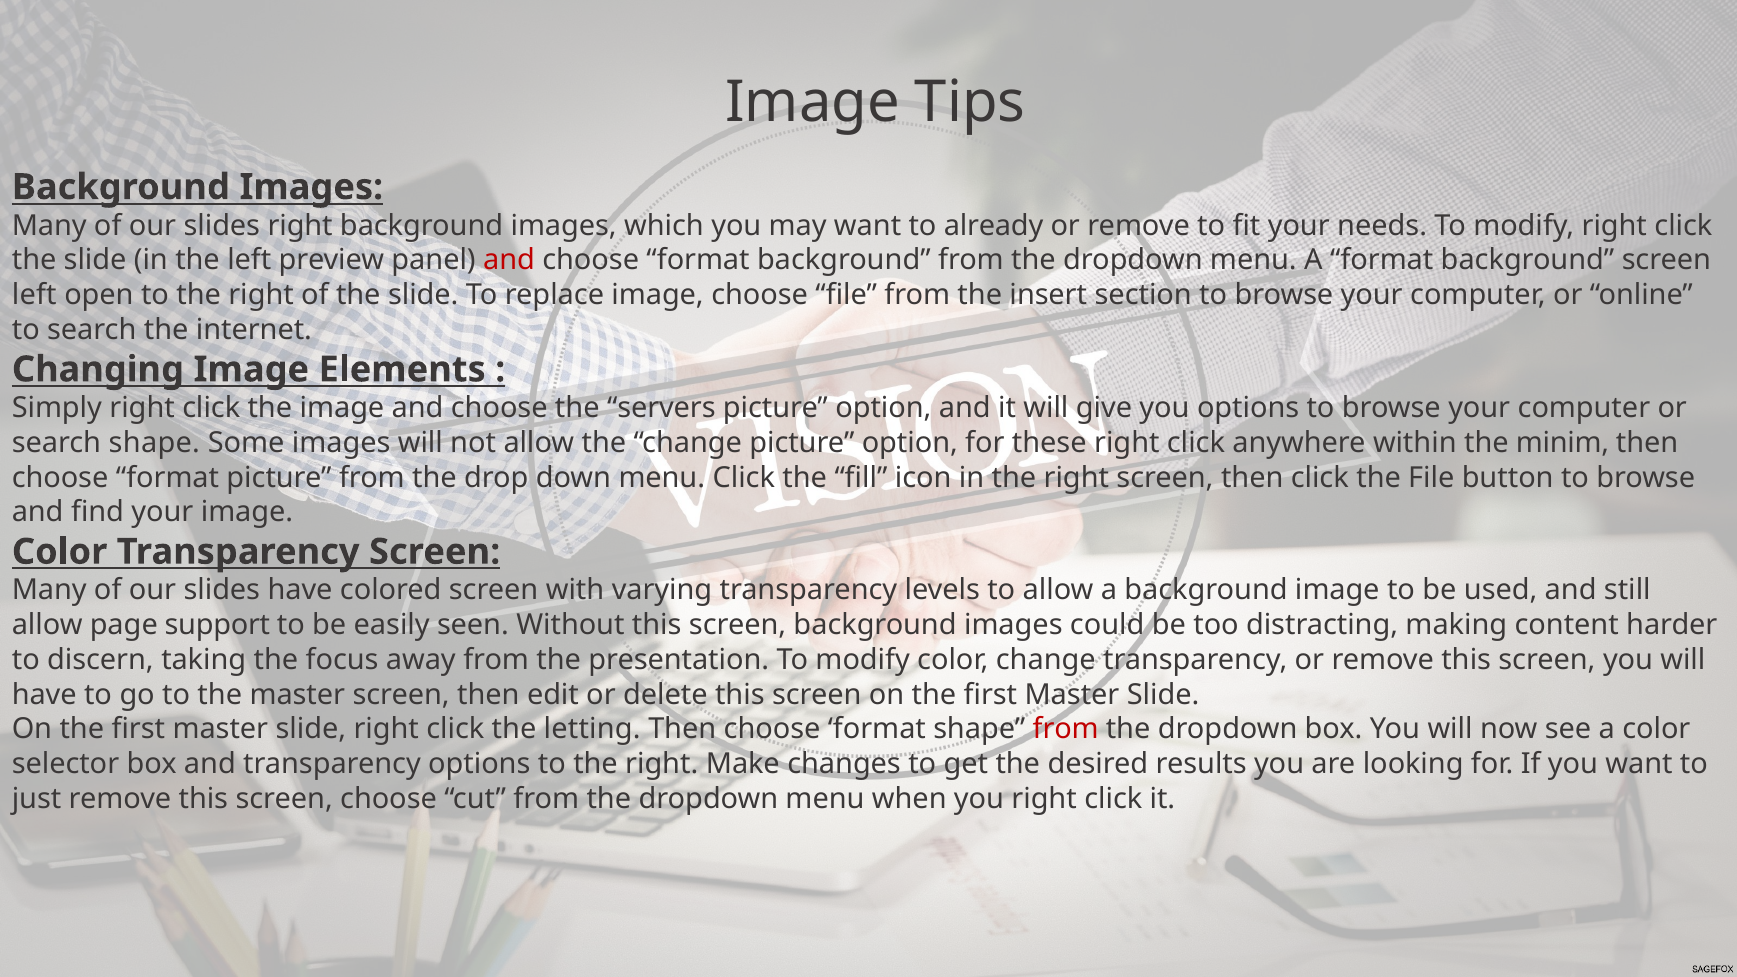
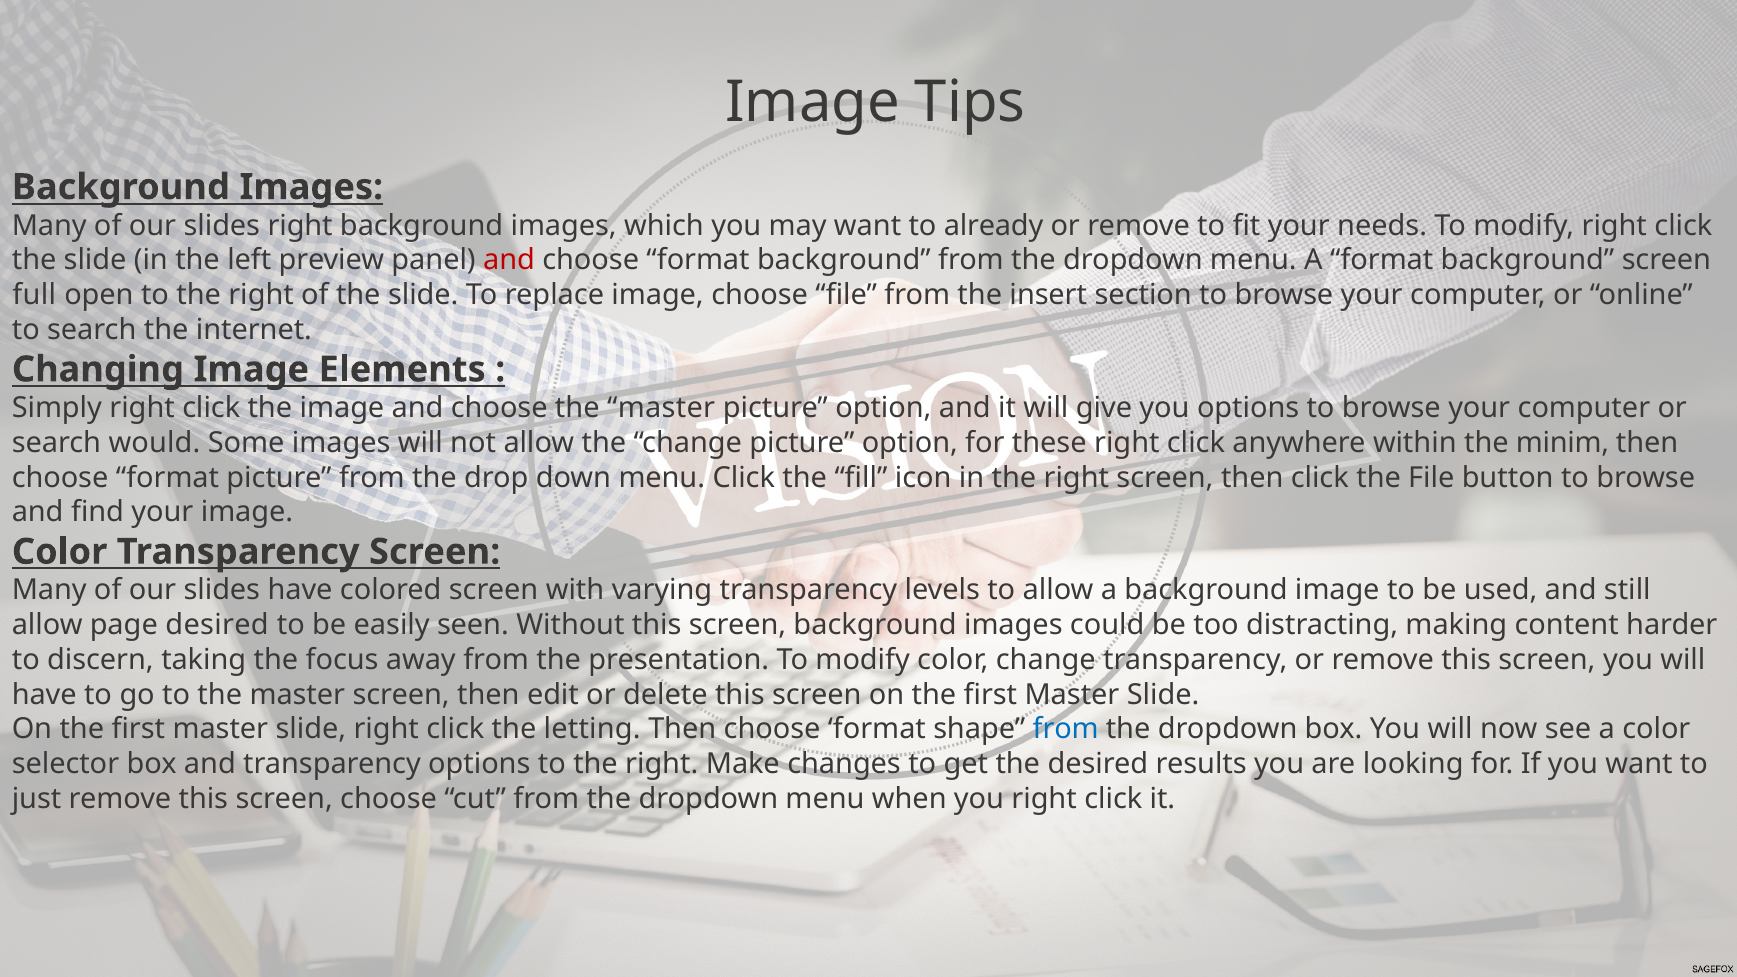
left at (34, 295): left -> full
choose the servers: servers -> master
search shape: shape -> would
page support: support -> desired
from at (1066, 729) colour: red -> blue
